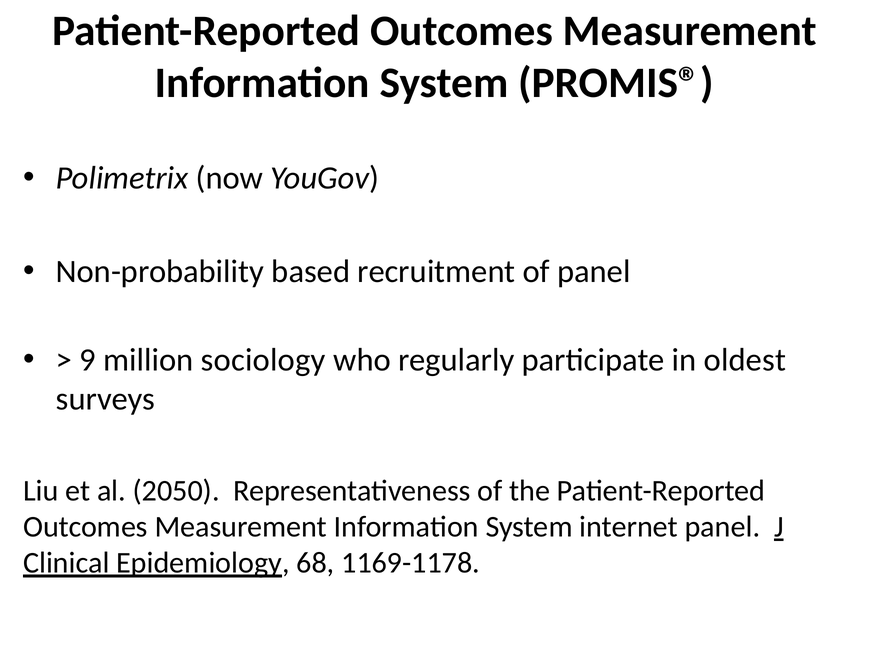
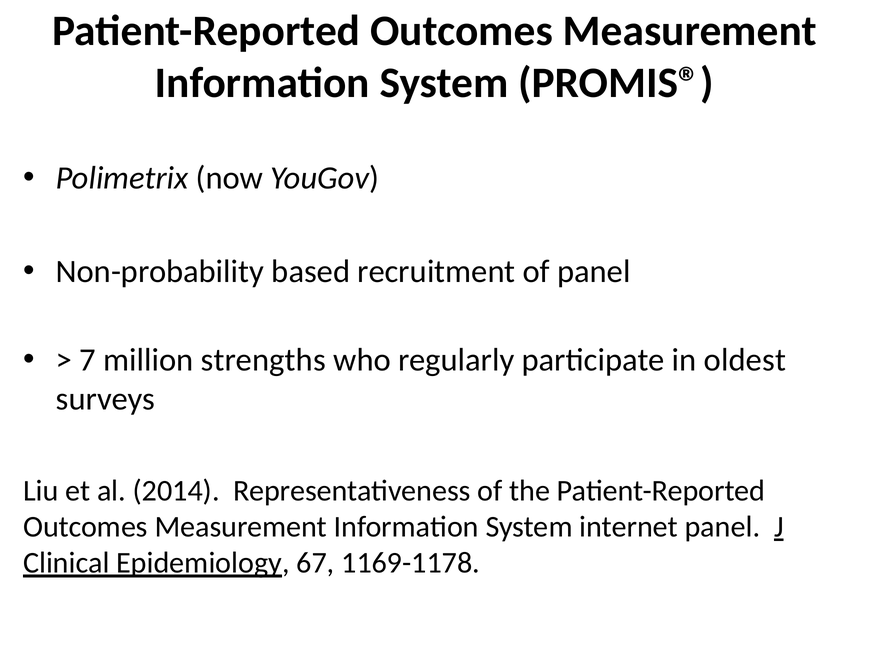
9: 9 -> 7
sociology: sociology -> strengths
2050: 2050 -> 2014
68: 68 -> 67
